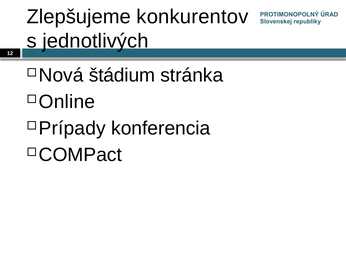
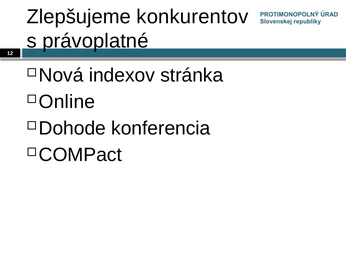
jednotlivých: jednotlivých -> právoplatné
štádium: štádium -> indexov
Prípady: Prípady -> Dohode
